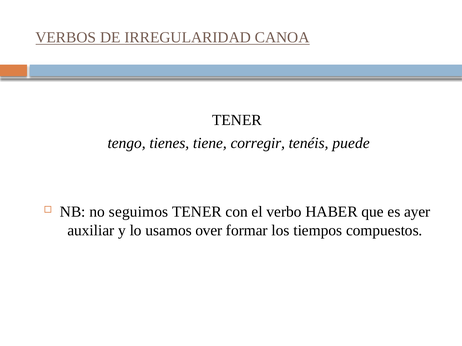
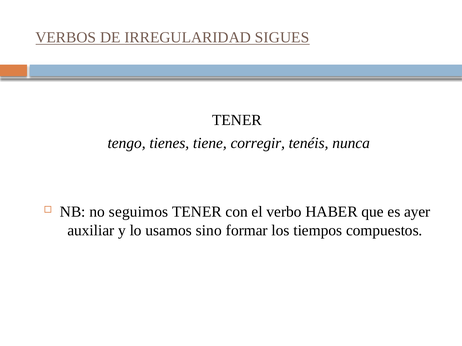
CANOA: CANOA -> SIGUES
puede: puede -> nunca
over: over -> sino
